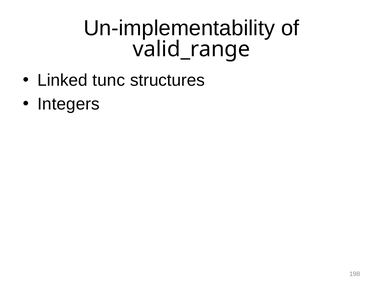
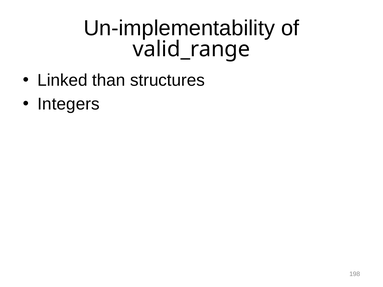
tunc: tunc -> than
